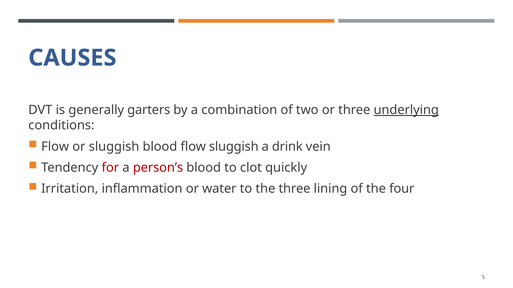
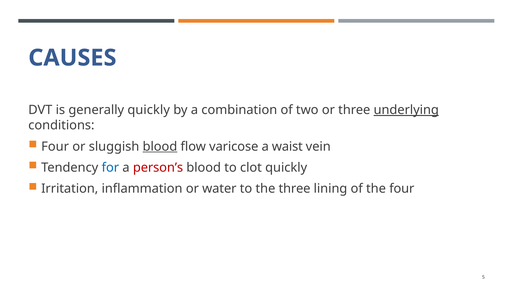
generally garters: garters -> quickly
Flow at (55, 147): Flow -> Four
blood at (160, 147) underline: none -> present
flow sluggish: sluggish -> varicose
drink: drink -> waist
for colour: red -> blue
